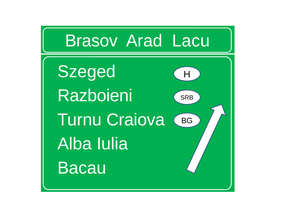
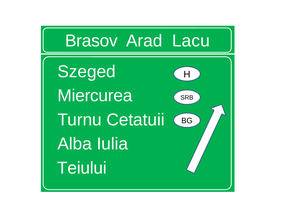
Razboieni: Razboieni -> Miercurea
Craiova: Craiova -> Cetatuii
Bacau: Bacau -> Teiului
